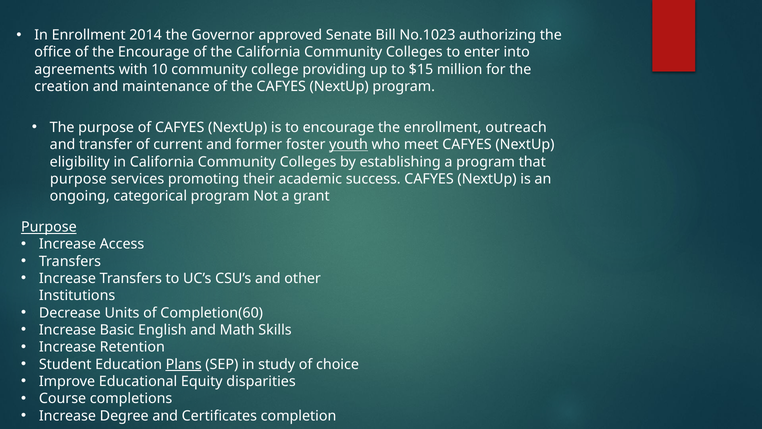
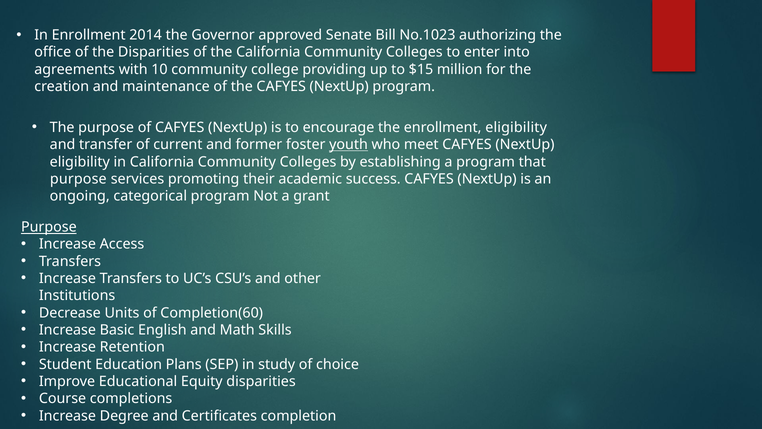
the Encourage: Encourage -> Disparities
enrollment outreach: outreach -> eligibility
Plans underline: present -> none
